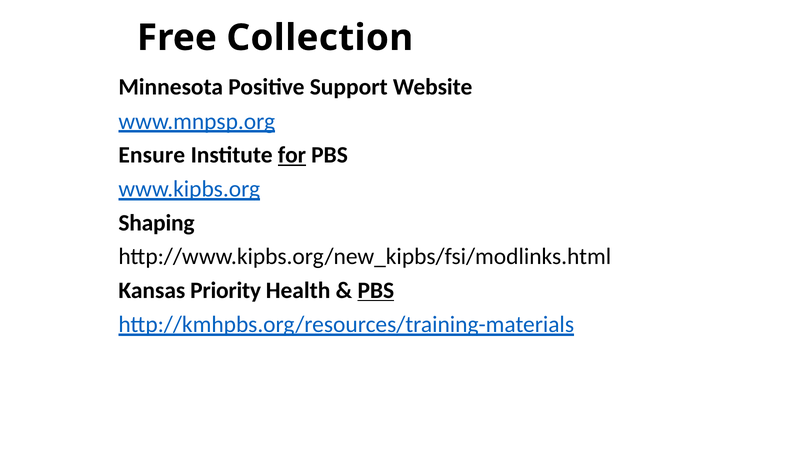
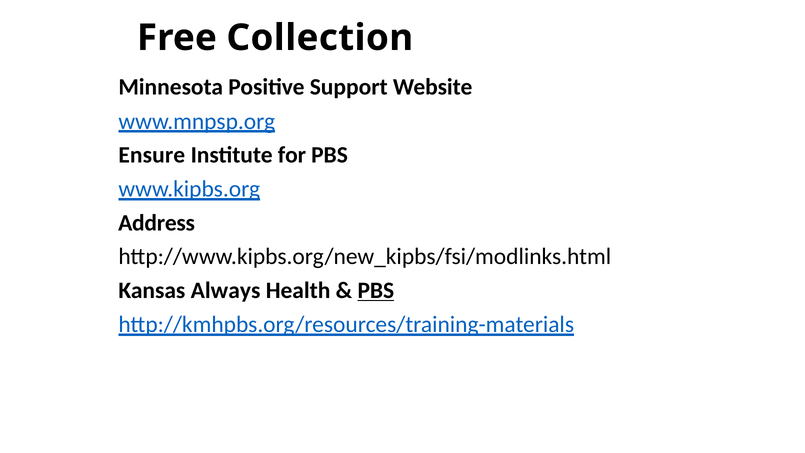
for underline: present -> none
Shaping: Shaping -> Address
Priority: Priority -> Always
